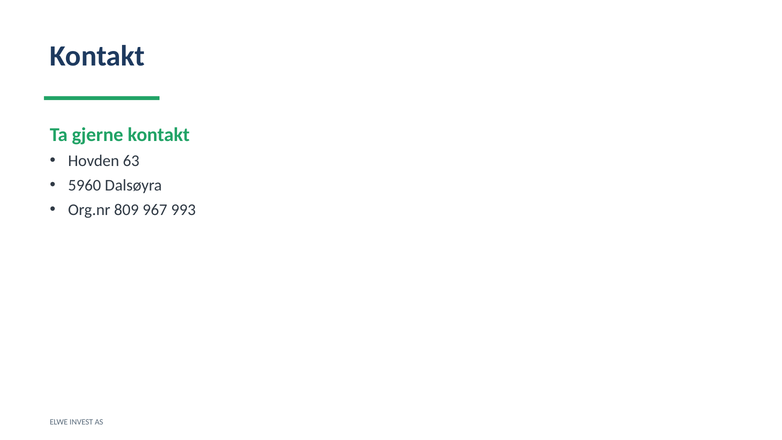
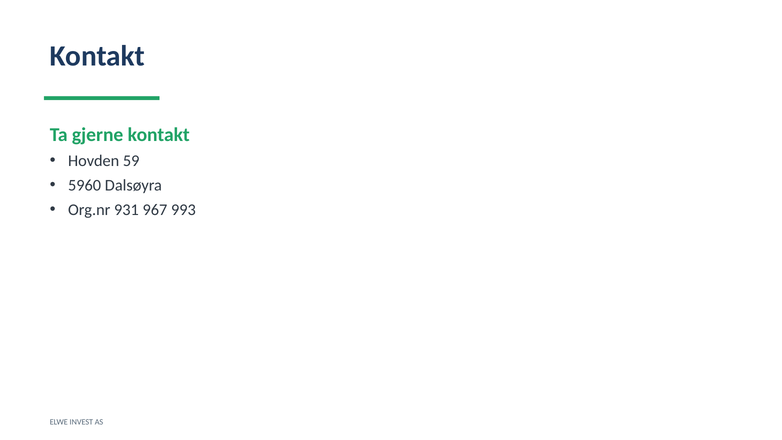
63: 63 -> 59
809: 809 -> 931
